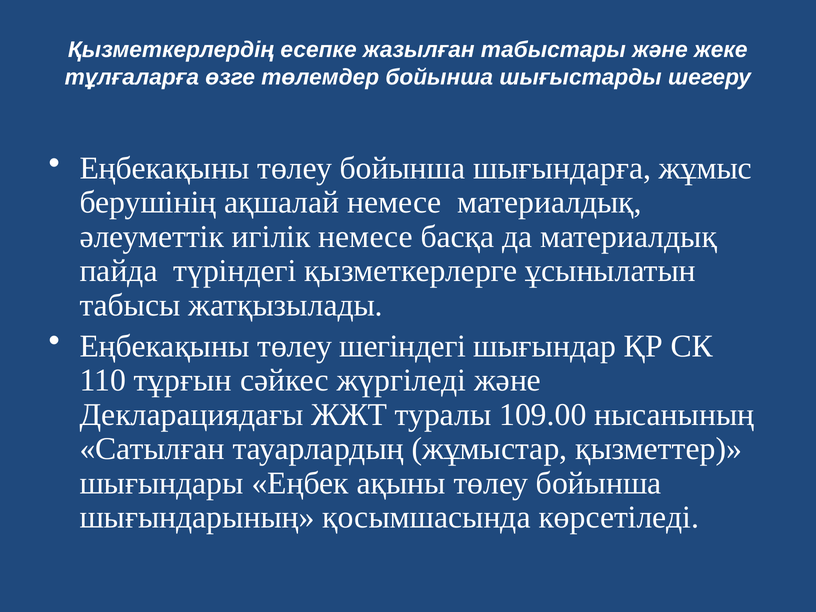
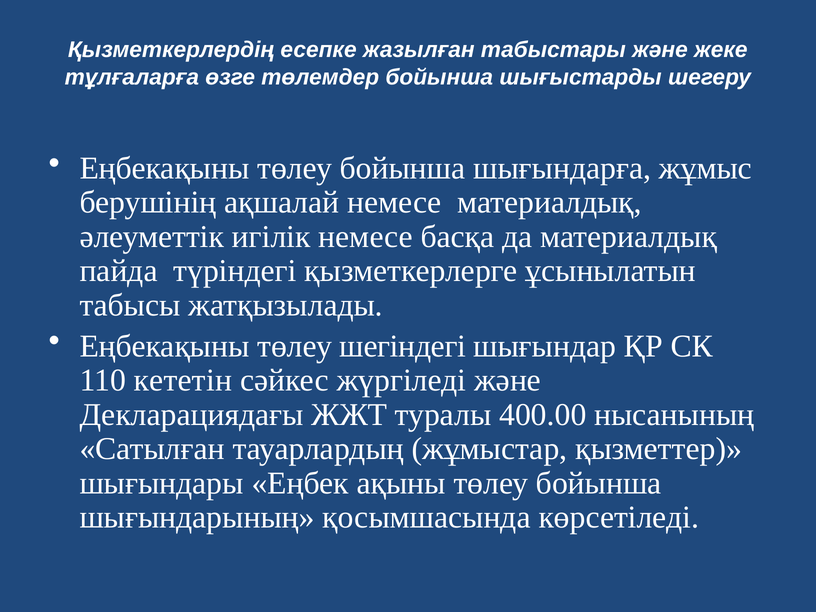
тұрғын: тұрғын -> кететін
109.00: 109.00 -> 400.00
